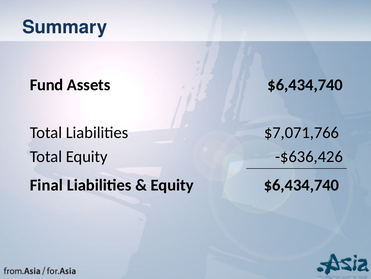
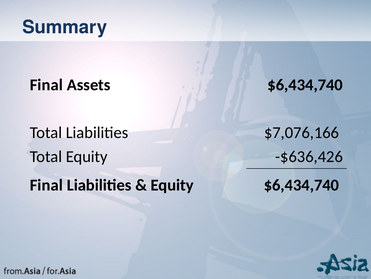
Fund at (47, 85): Fund -> Final
$7,071,766: $7,071,766 -> $7,076,166
